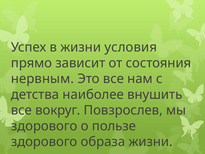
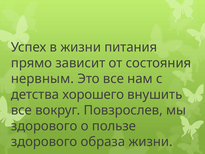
условия: условия -> питания
наиболее: наиболее -> хорошего
